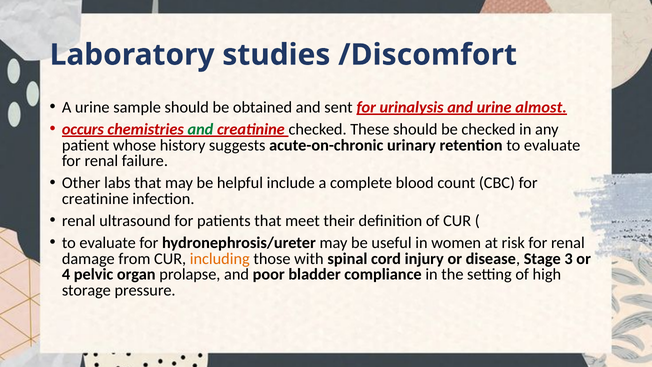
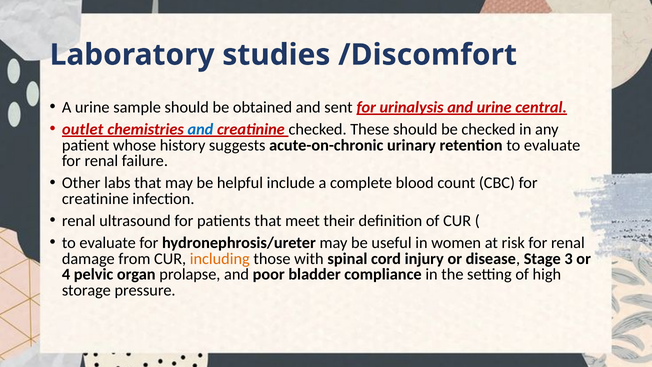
almost: almost -> central
occurs: occurs -> outlet
and at (200, 129) colour: green -> blue
